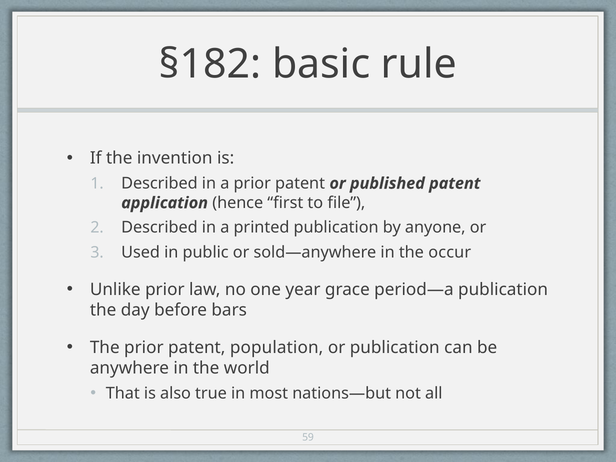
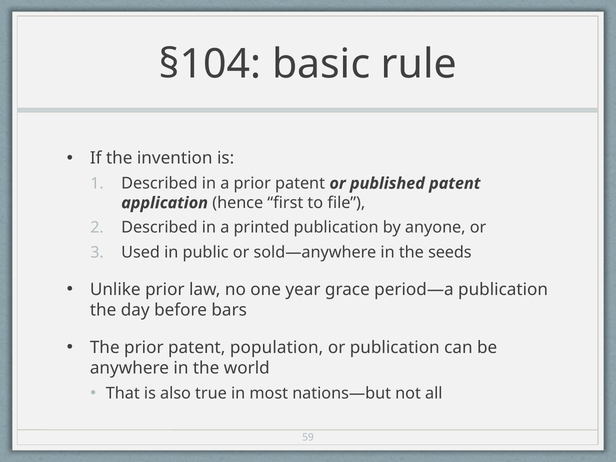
§182: §182 -> §104
occur: occur -> seeds
